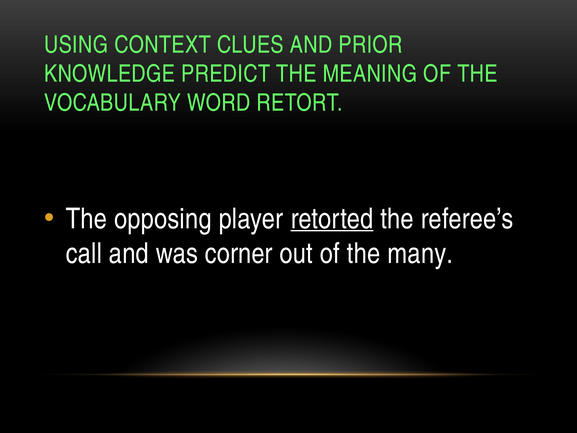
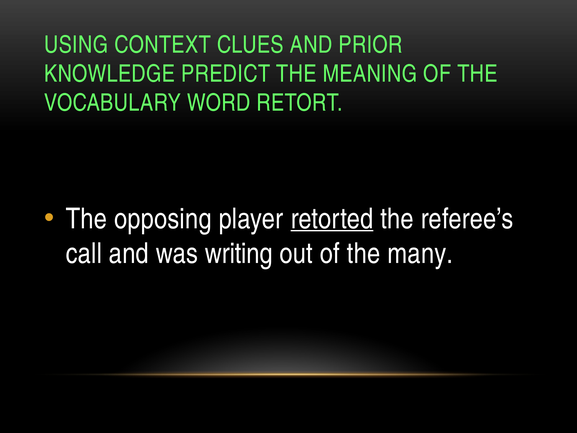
corner: corner -> writing
